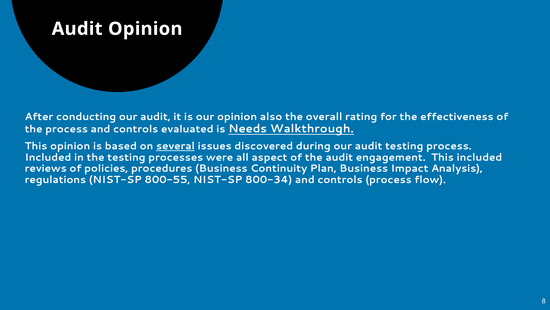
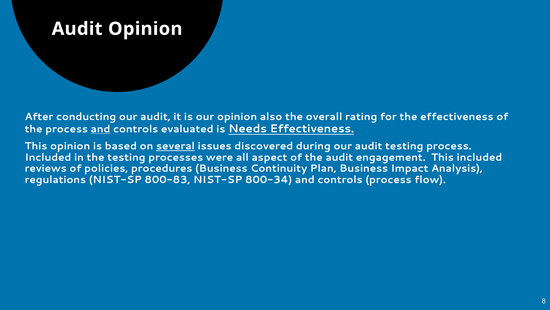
and at (101, 129) underline: none -> present
Needs Walkthrough: Walkthrough -> Effectiveness
800-55: 800-55 -> 800-83
